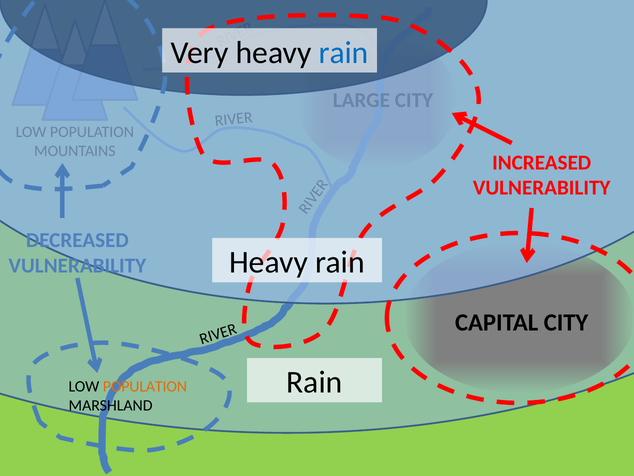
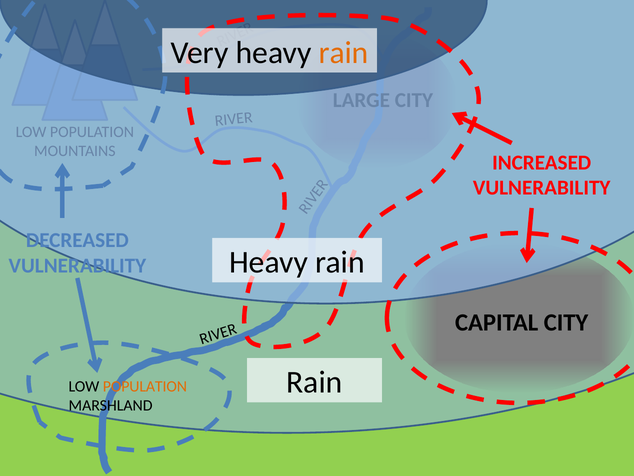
rain at (343, 53) colour: blue -> orange
